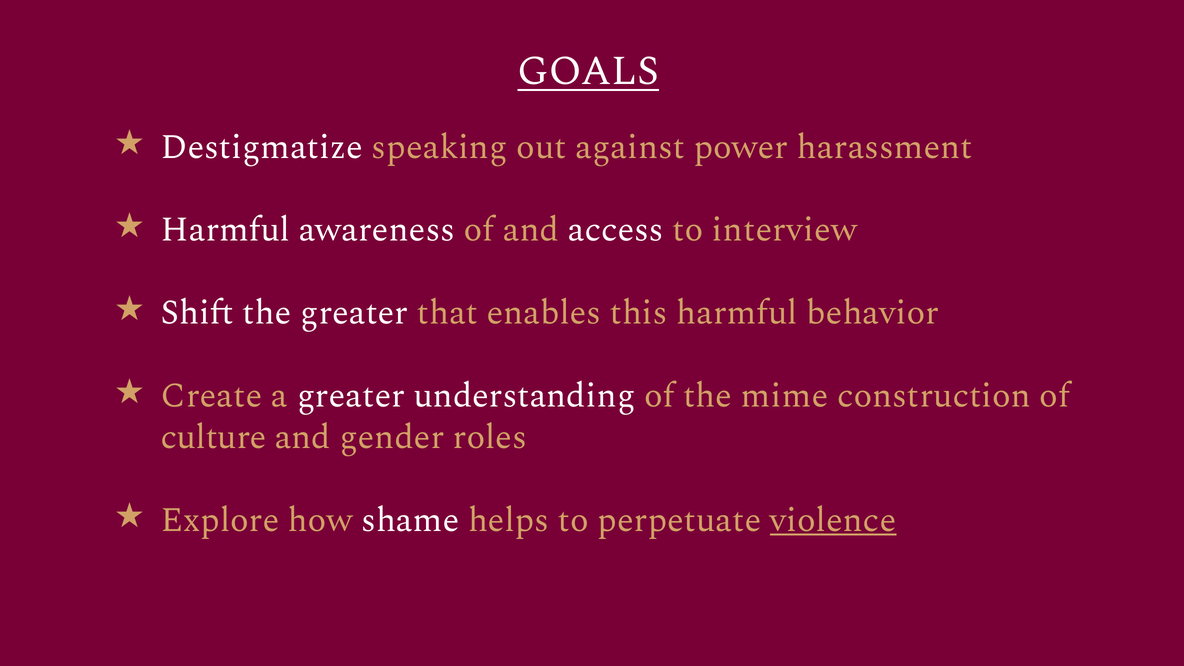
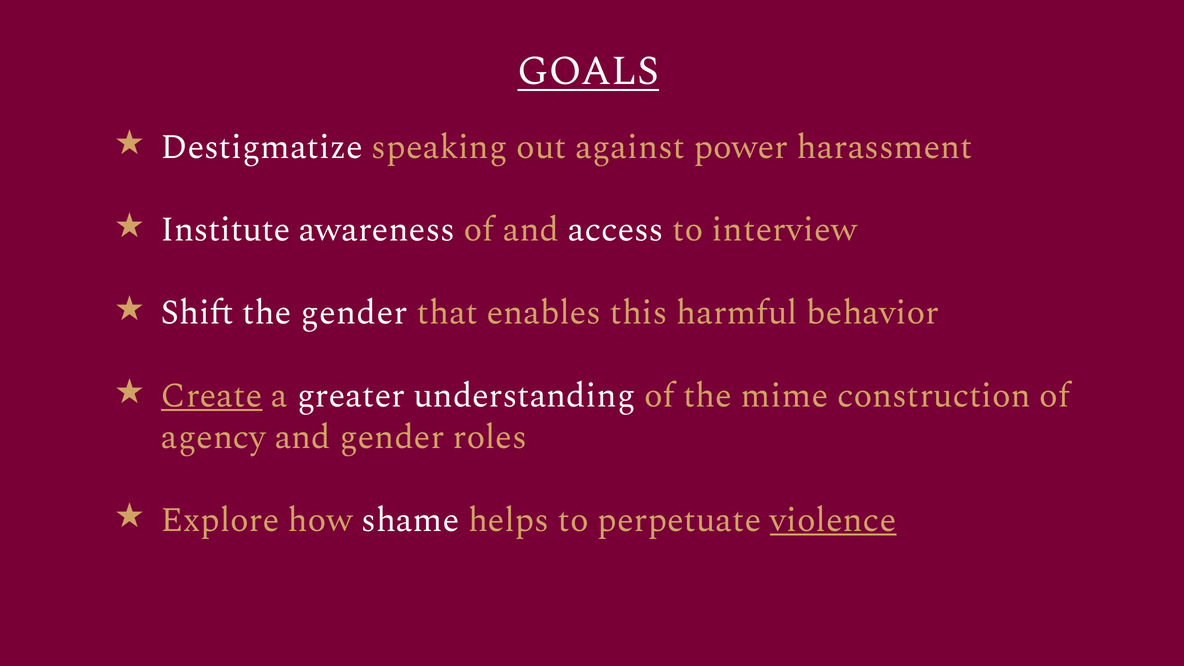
Harmful at (226, 230): Harmful -> Institute
the greater: greater -> gender
Create underline: none -> present
culture: culture -> agency
